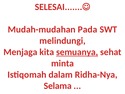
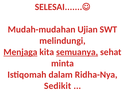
Pada: Pada -> Ujian
Menjaga underline: none -> present
Selama: Selama -> Sedikit
